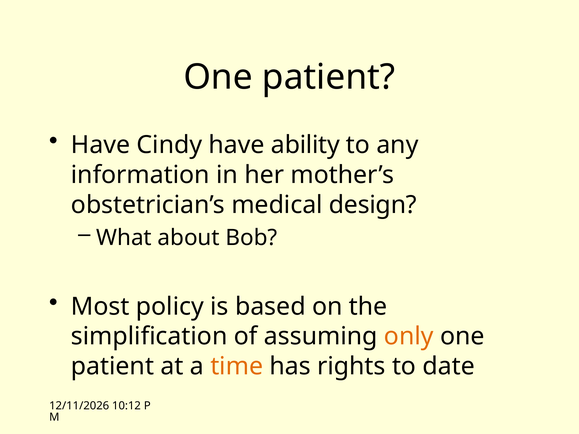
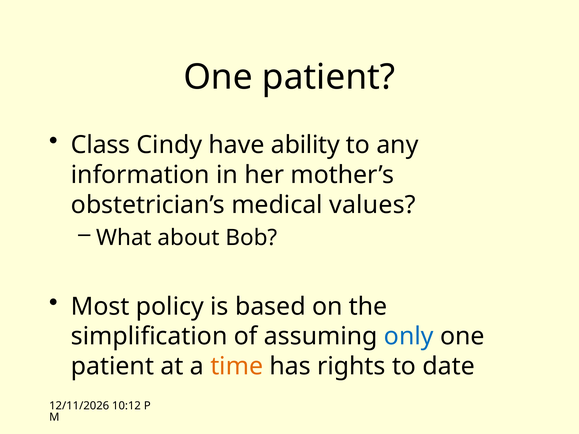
Have at (101, 145): Have -> Class
design: design -> values
only colour: orange -> blue
